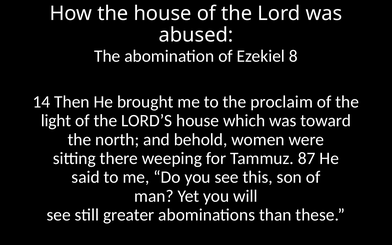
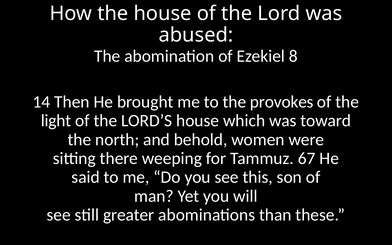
proclaim: proclaim -> provokes
87: 87 -> 67
